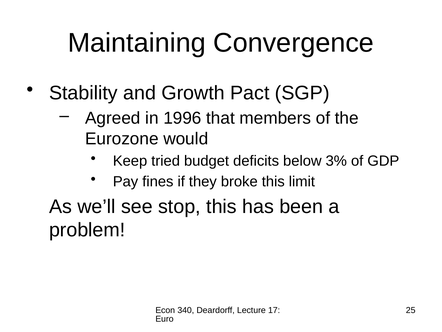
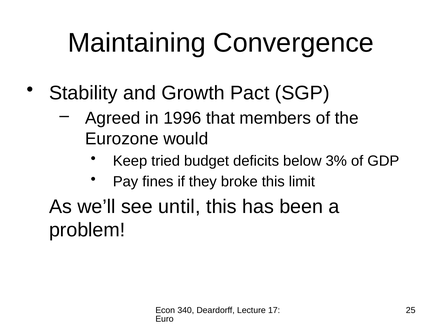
stop: stop -> until
